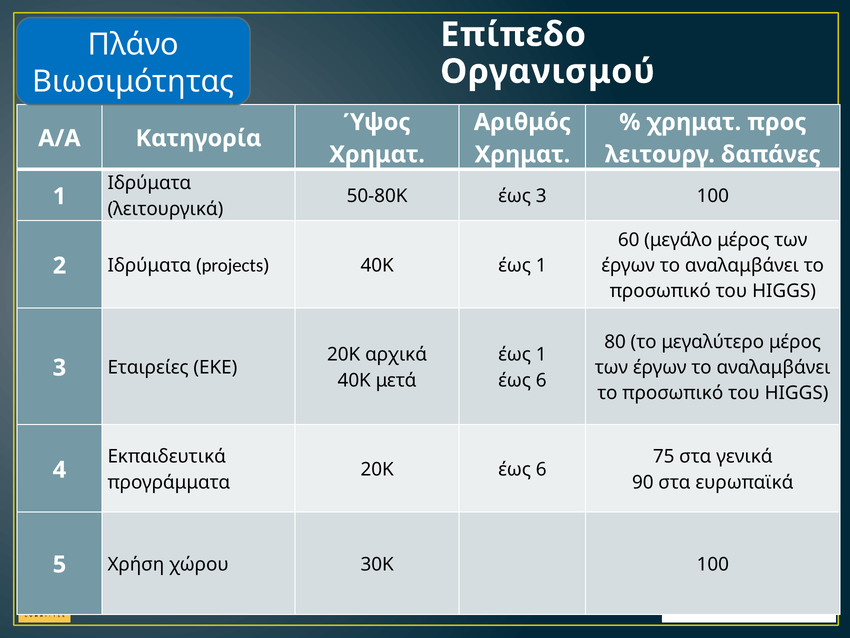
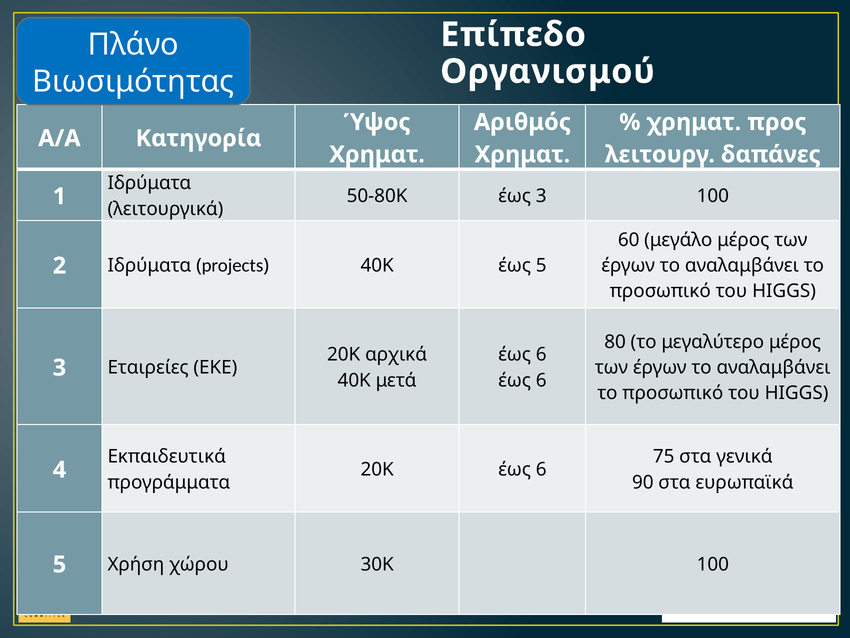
40K έως 1: 1 -> 5
1 at (541, 354): 1 -> 6
